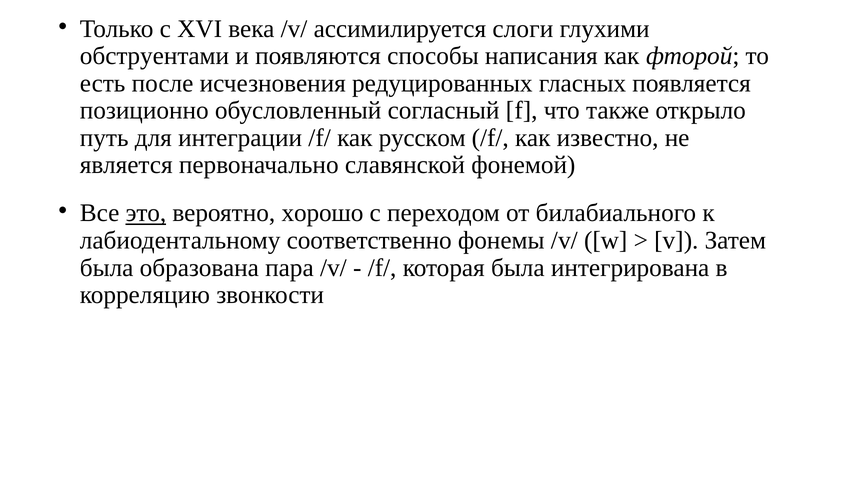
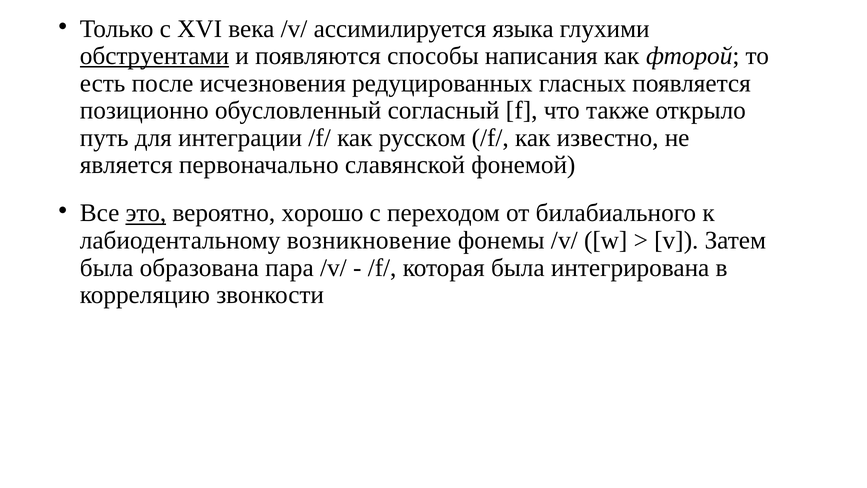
слоги: слоги -> языка
обструентами underline: none -> present
соответственно: соответственно -> возникновение
